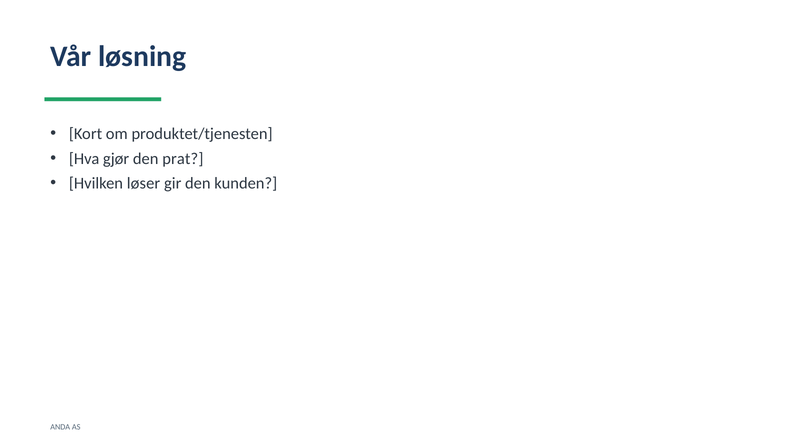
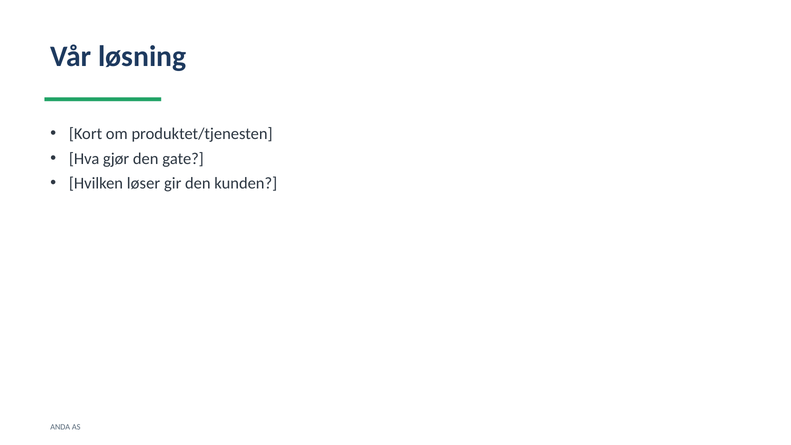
prat: prat -> gate
